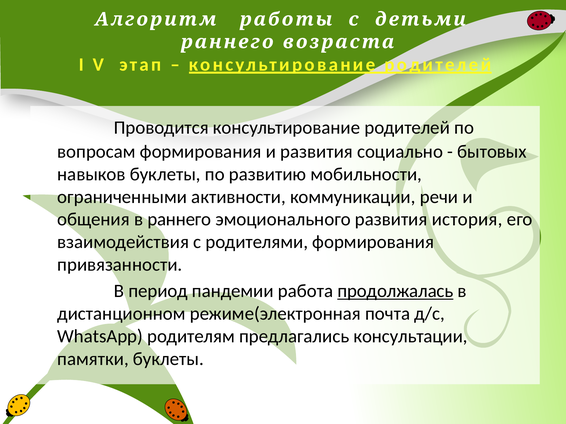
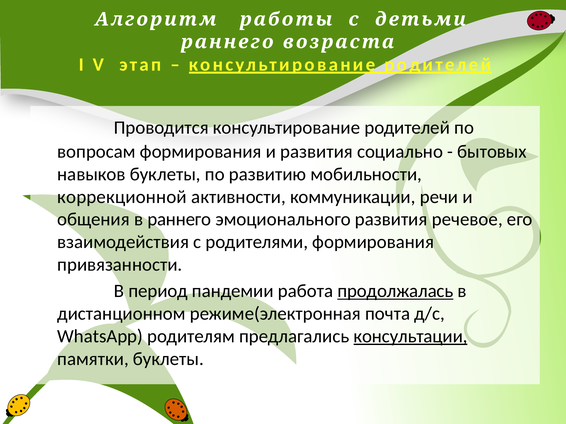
ограниченными: ограниченными -> коррекционной
история: история -> речевое
консультации underline: none -> present
